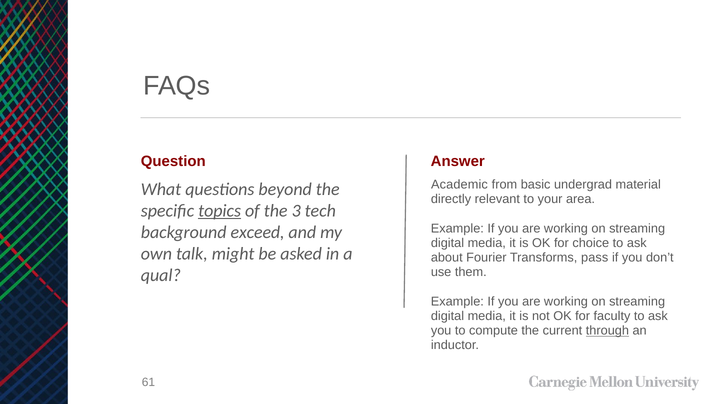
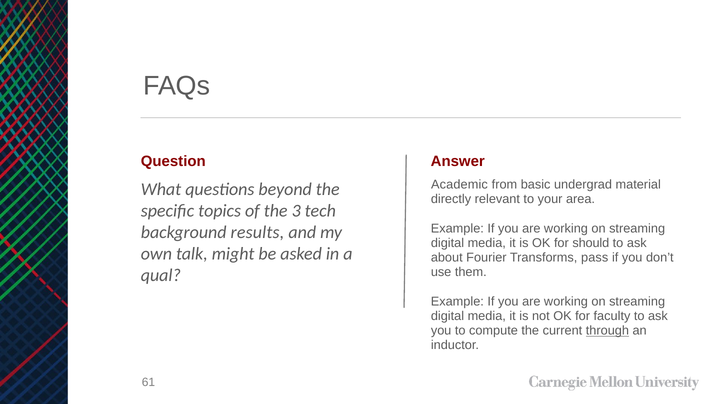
topics underline: present -> none
exceed: exceed -> results
choice: choice -> should
